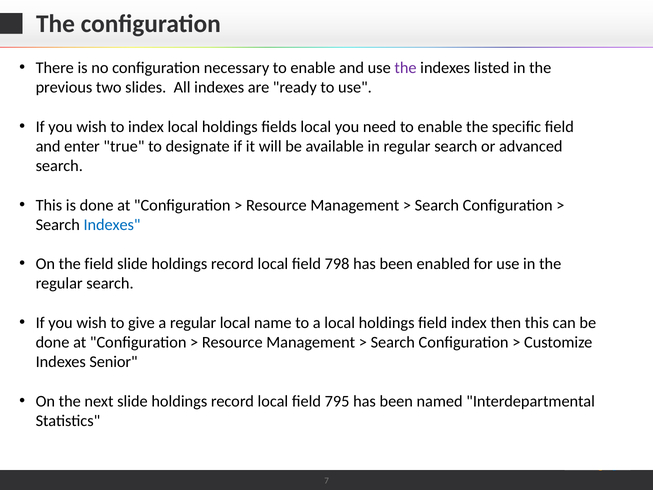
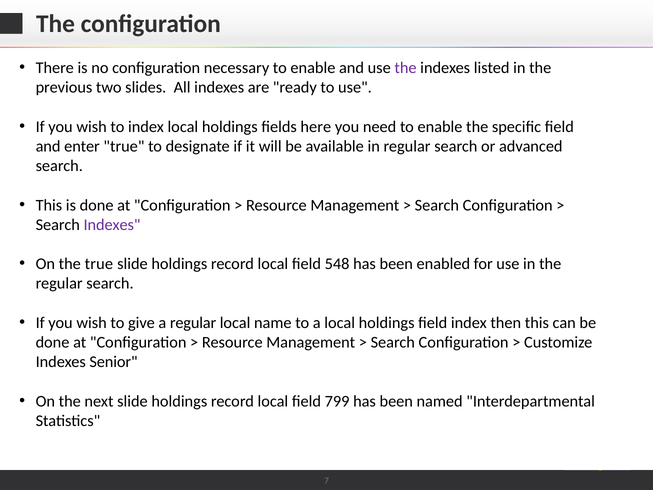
fields local: local -> here
Indexes at (112, 225) colour: blue -> purple
the field: field -> true
798: 798 -> 548
795: 795 -> 799
